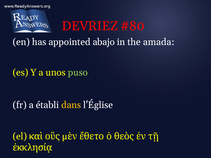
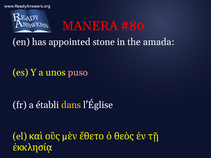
DEVRIEZ: DEVRIEZ -> MANERA
abajo: abajo -> stone
puso colour: light green -> pink
